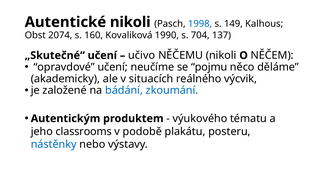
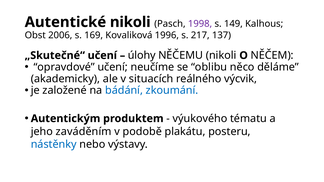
1998 colour: blue -> purple
2074: 2074 -> 2006
160: 160 -> 169
1990: 1990 -> 1996
704: 704 -> 217
učivo: učivo -> úlohy
pojmu: pojmu -> oblibu
classrooms: classrooms -> zaváděním
